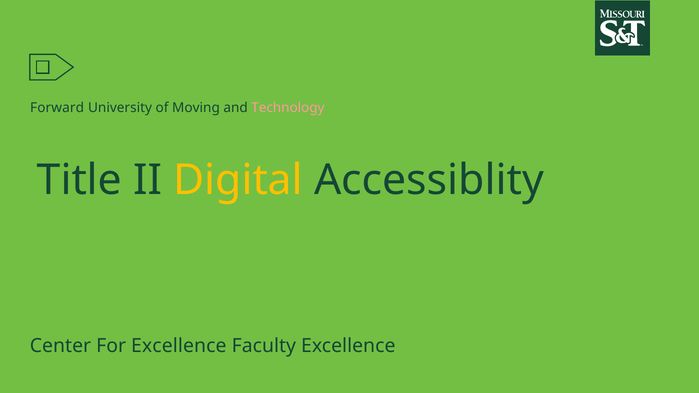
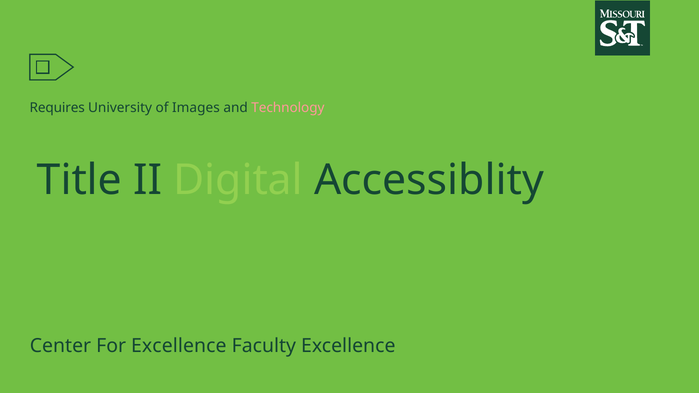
Forward: Forward -> Requires
Moving: Moving -> Images
Digital colour: yellow -> light green
